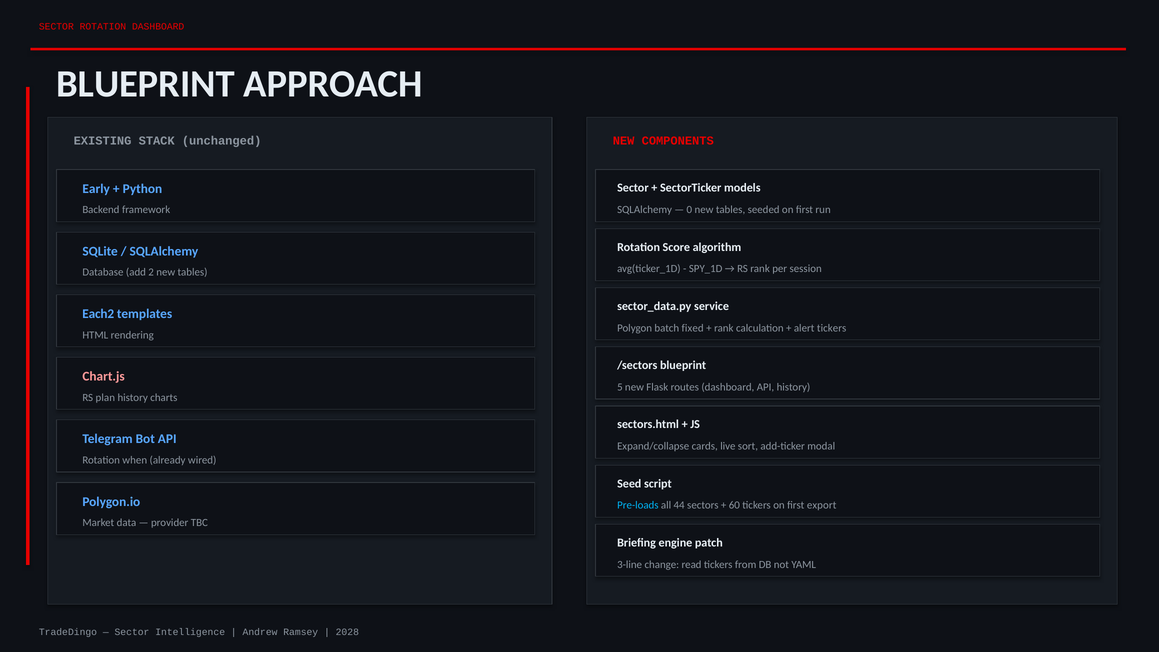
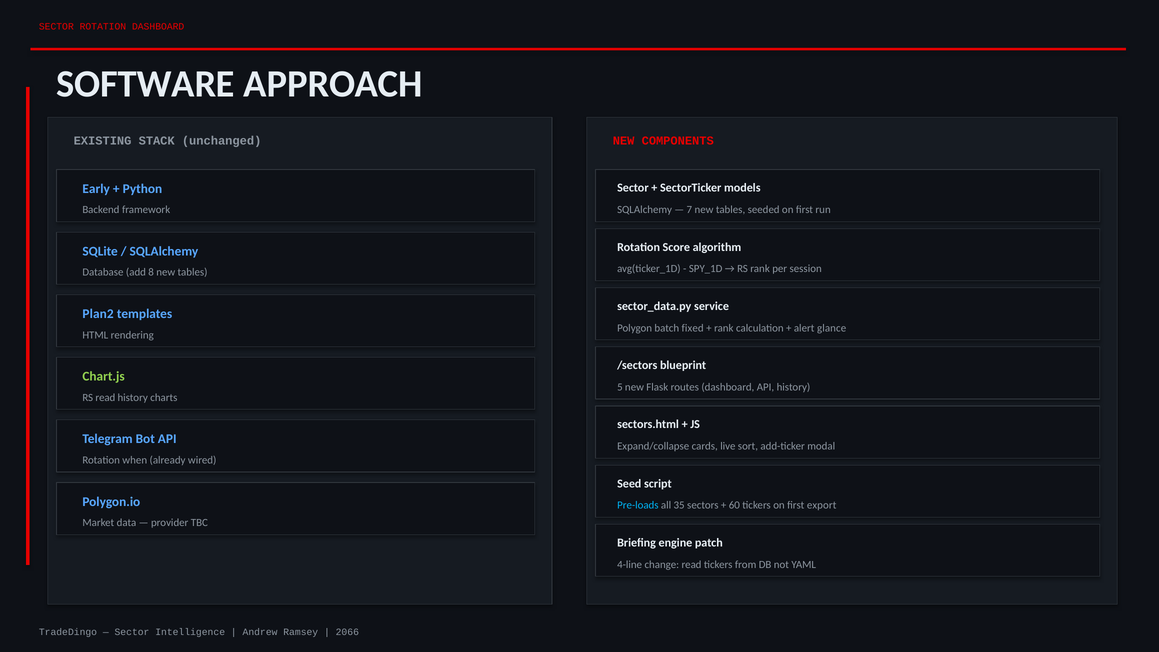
BLUEPRINT at (146, 84): BLUEPRINT -> SOFTWARE
0: 0 -> 7
2: 2 -> 8
Each2: Each2 -> Plan2
alert tickers: tickers -> glance
Chart.js colour: pink -> light green
RS plan: plan -> read
44: 44 -> 35
3-line: 3-line -> 4-line
2028: 2028 -> 2066
